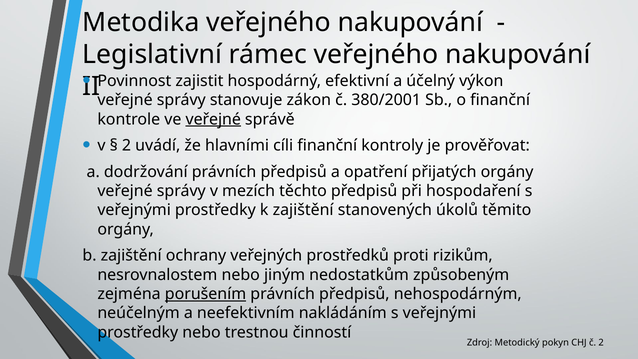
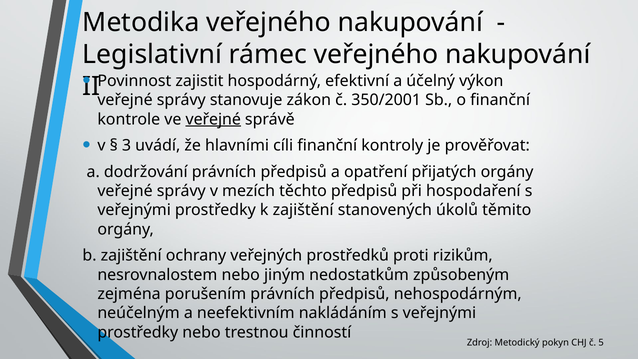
380/2001: 380/2001 -> 350/2001
2 at (127, 146): 2 -> 3
porušením underline: present -> none
č 2: 2 -> 5
